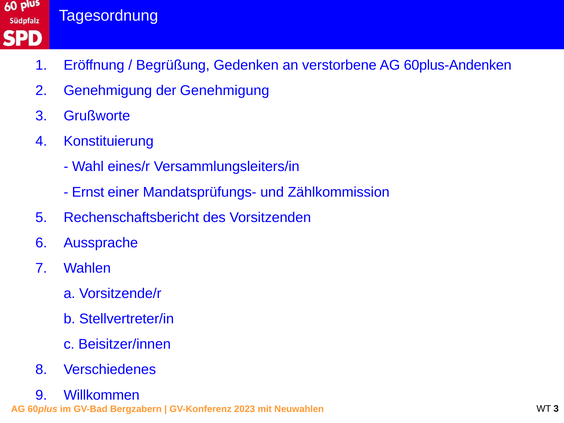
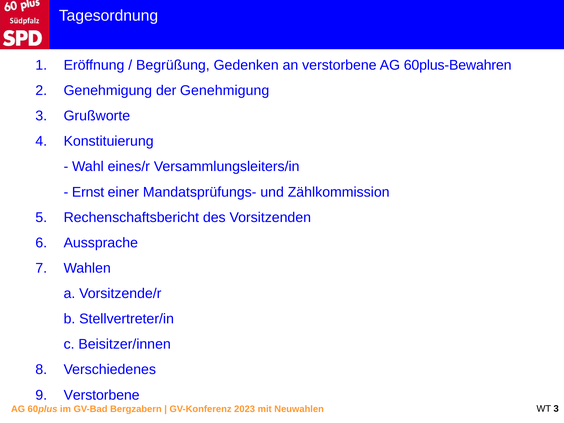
60plus-Andenken: 60plus-Andenken -> 60plus-Bewahren
Willkommen at (102, 395): Willkommen -> Verstorbene
